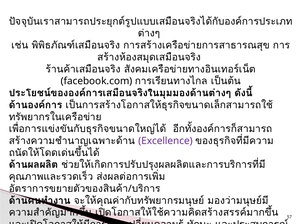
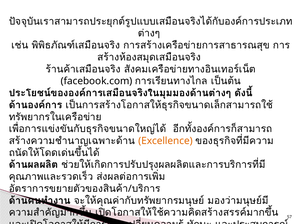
Excellence colour: purple -> orange
